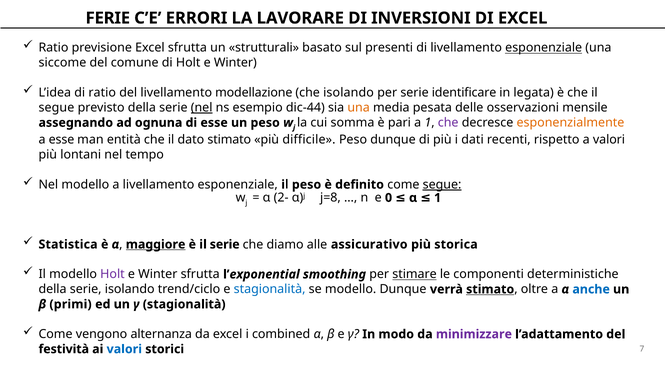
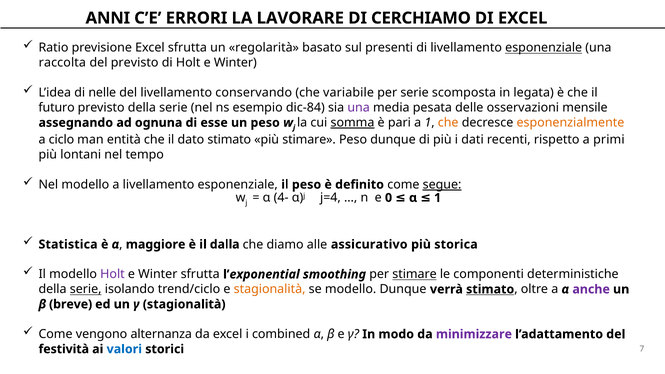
FERIE: FERIE -> ANNI
INVERSIONI: INVERSIONI -> CERCHIAMO
strutturali: strutturali -> regolarità
siccome: siccome -> raccolta
del comune: comune -> previsto
di ratio: ratio -> nelle
modellazione: modellazione -> conservando
che isolando: isolando -> variabile
identificare: identificare -> scomposta
segue at (56, 108): segue -> futuro
nel at (202, 108) underline: present -> none
dic-44: dic-44 -> dic-84
una at (359, 108) colour: orange -> purple
somma underline: none -> present
che at (448, 123) colour: purple -> orange
a esse: esse -> ciclo
più difficile: difficile -> stimare
a valori: valori -> primi
2-: 2- -> 4-
j=8: j=8 -> j=4
maggiore underline: present -> none
il serie: serie -> dalla
serie at (86, 289) underline: none -> present
stagionalità at (270, 289) colour: blue -> orange
anche colour: blue -> purple
primi: primi -> breve
